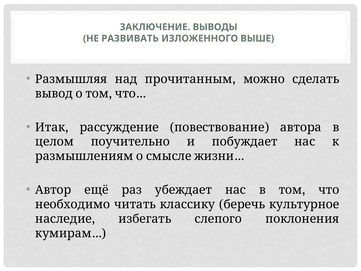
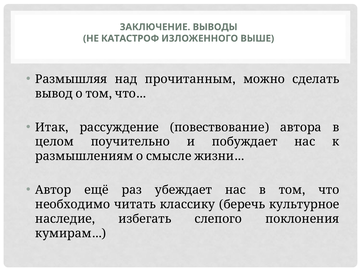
РАЗВИВАТЬ: РАЗВИВАТЬ -> КАТАСТРОФ
